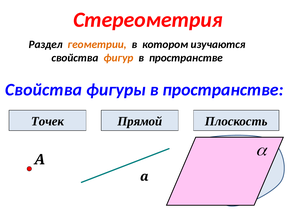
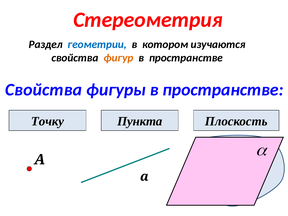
геометрии colour: orange -> blue
Точек: Точек -> Точку
Прямой: Прямой -> Пункта
